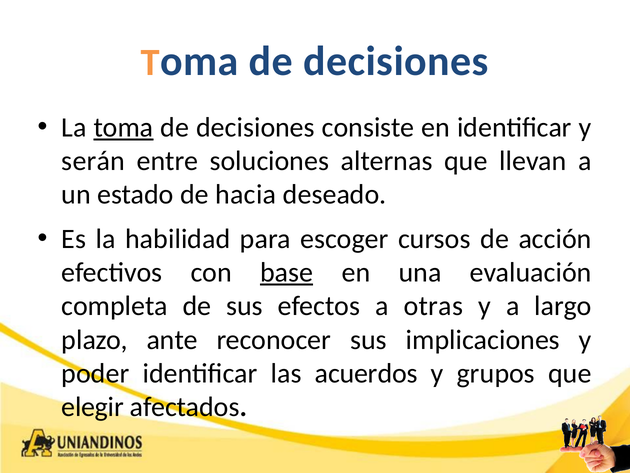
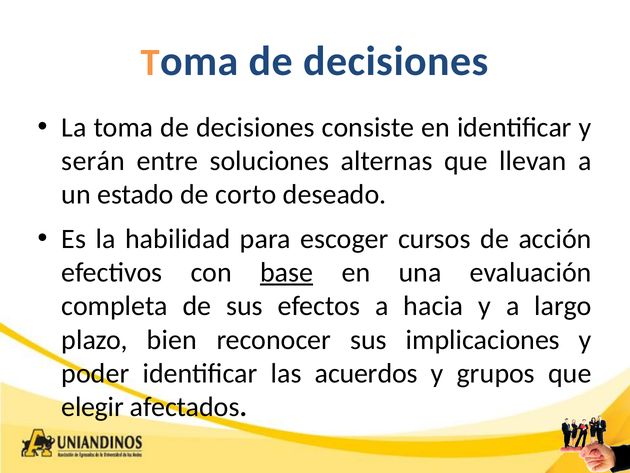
toma underline: present -> none
hacia: hacia -> corto
otras: otras -> hacia
ante: ante -> bien
